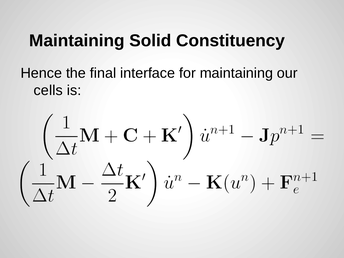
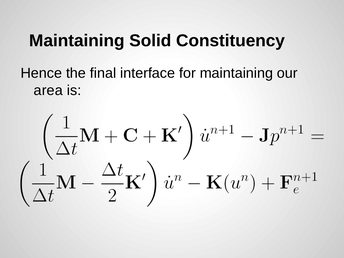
cells: cells -> area
